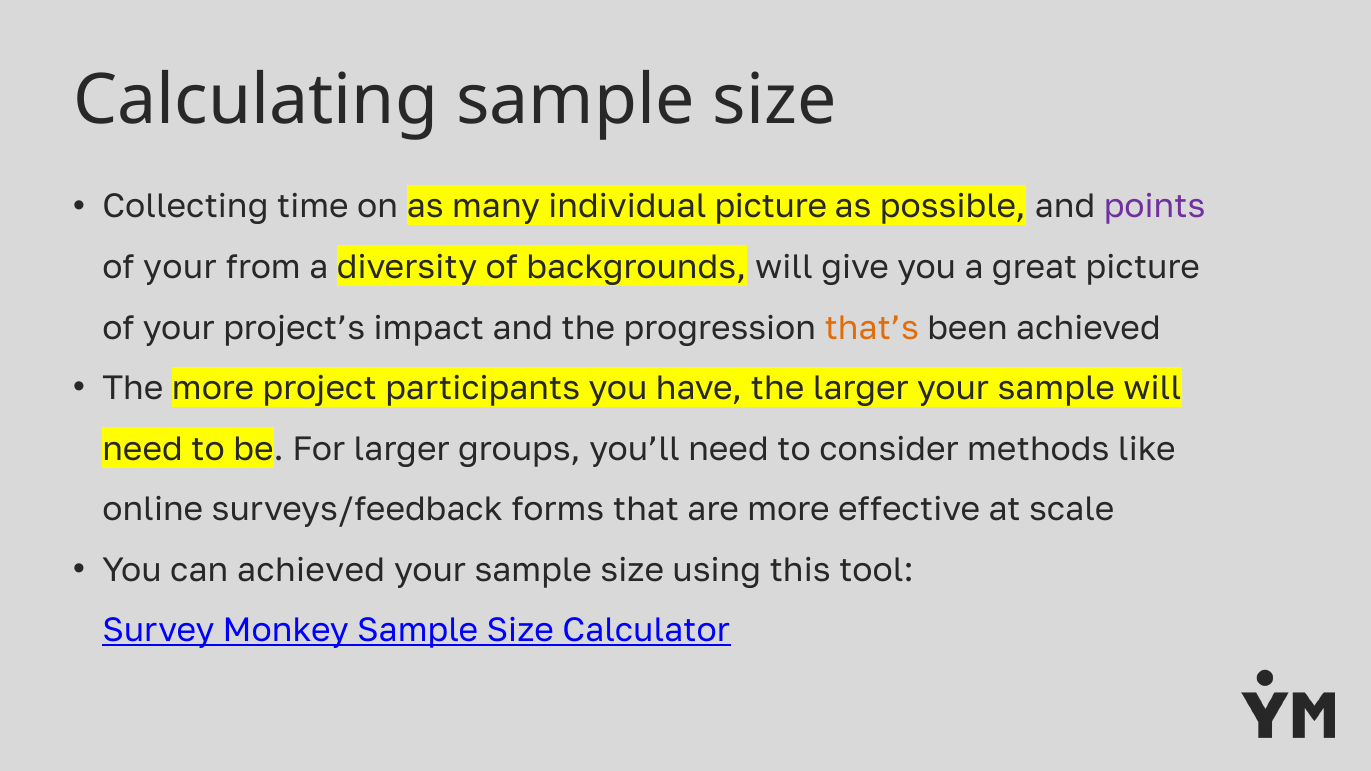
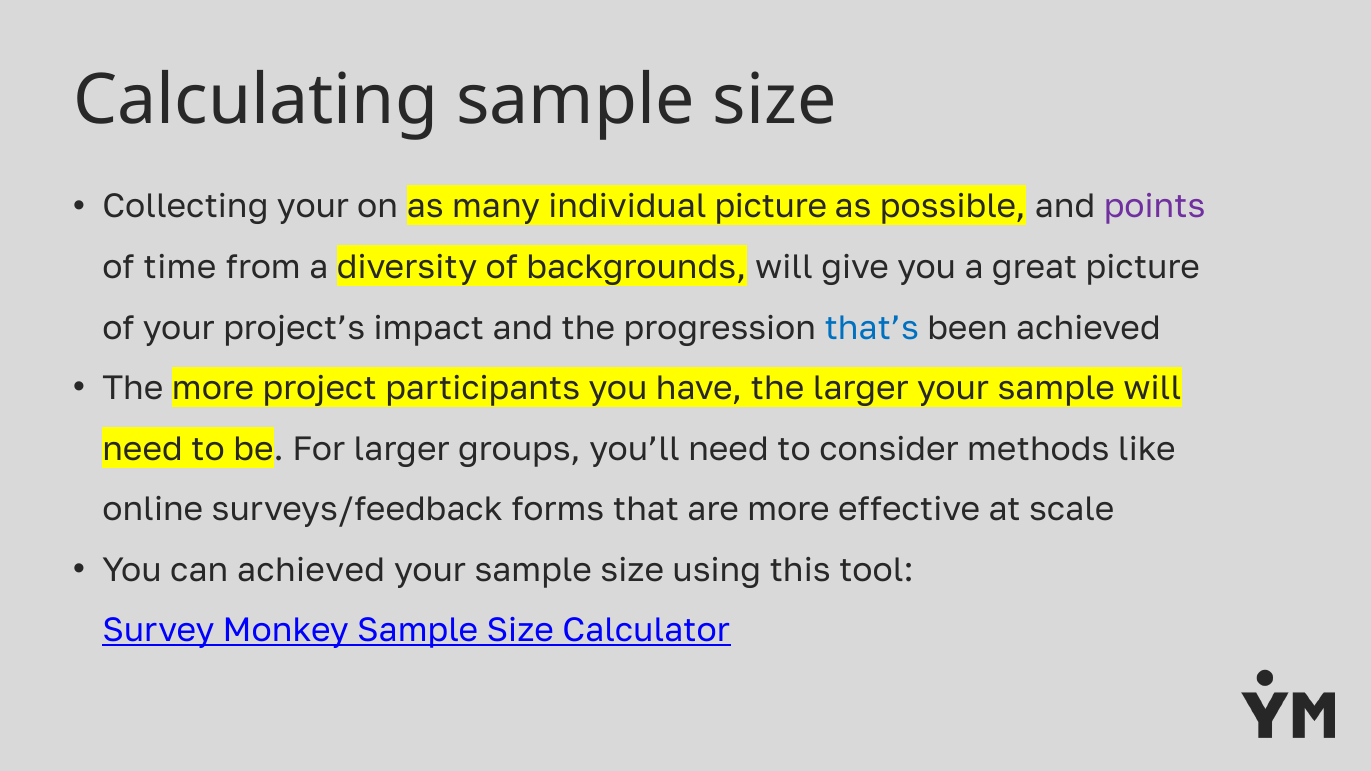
Collecting time: time -> your
your at (180, 267): your -> time
that’s colour: orange -> blue
